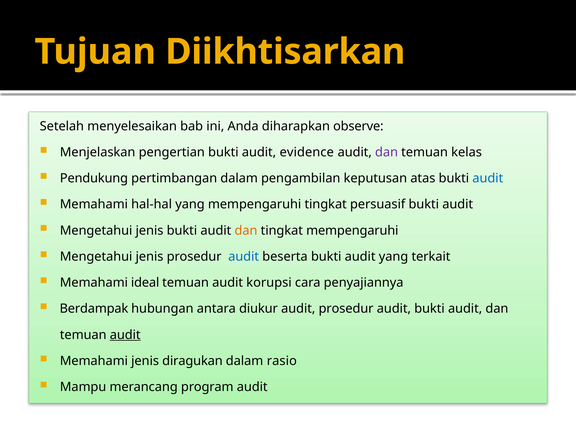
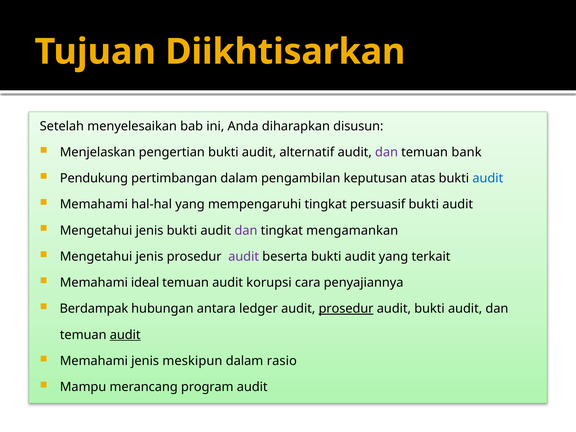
observe: observe -> disusun
evidence: evidence -> alternatif
kelas: kelas -> bank
dan at (246, 230) colour: orange -> purple
tingkat mempengaruhi: mempengaruhi -> mengamankan
audit at (244, 257) colour: blue -> purple
diukur: diukur -> ledger
prosedur at (346, 309) underline: none -> present
diragukan: diragukan -> meskipun
